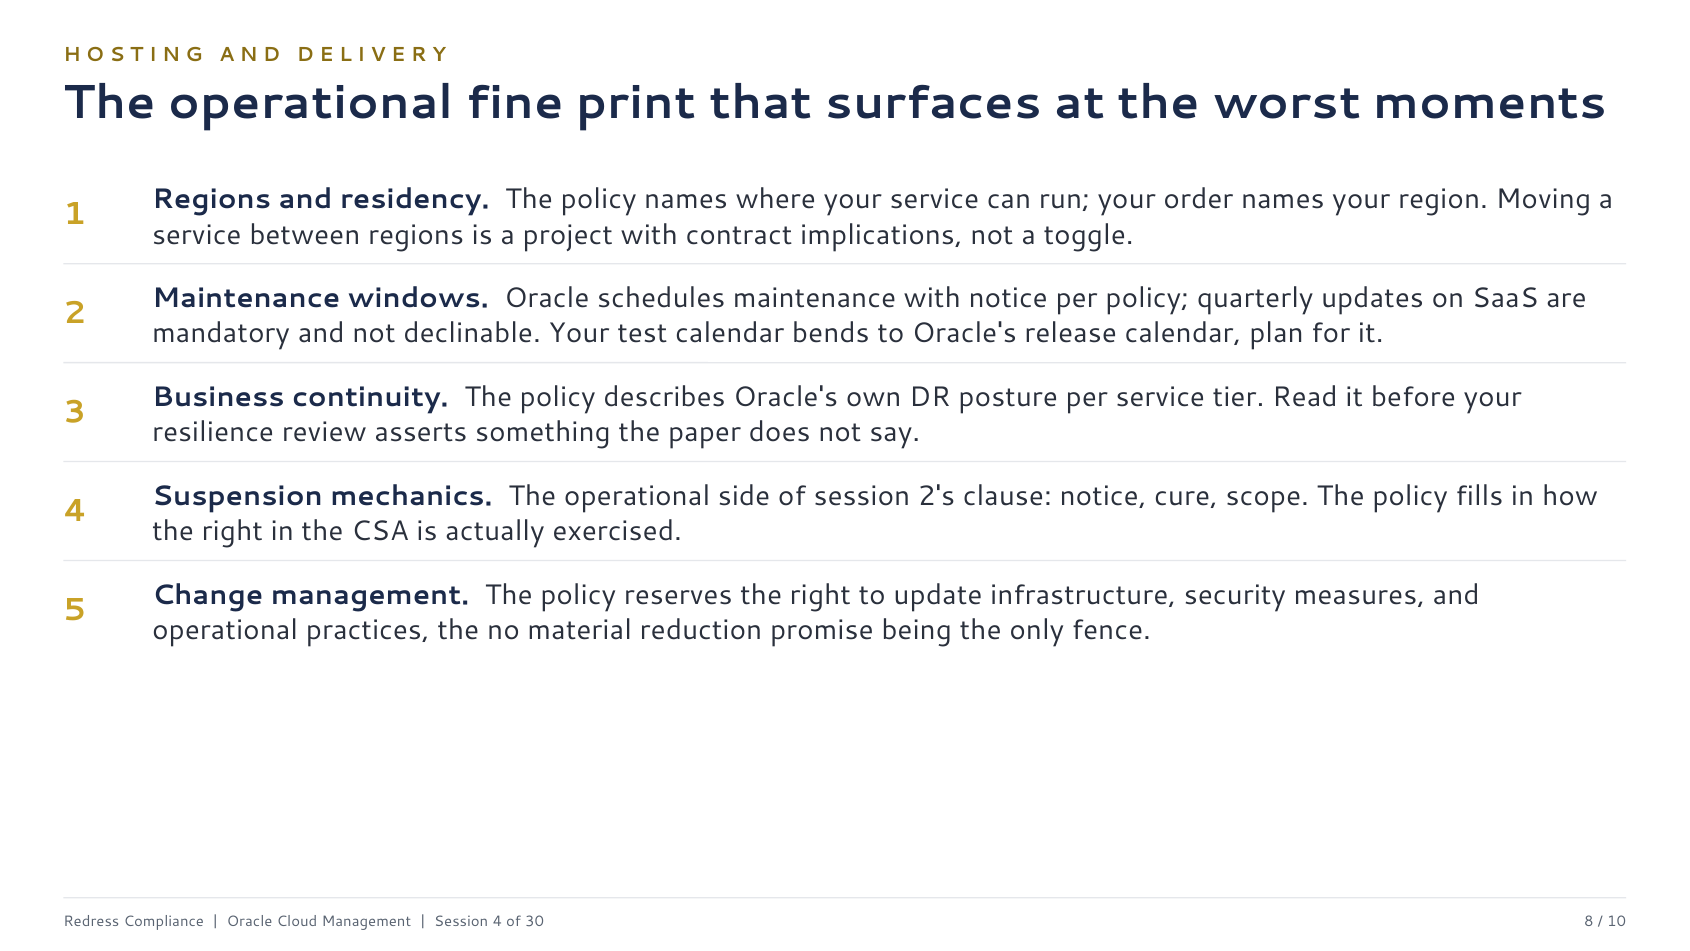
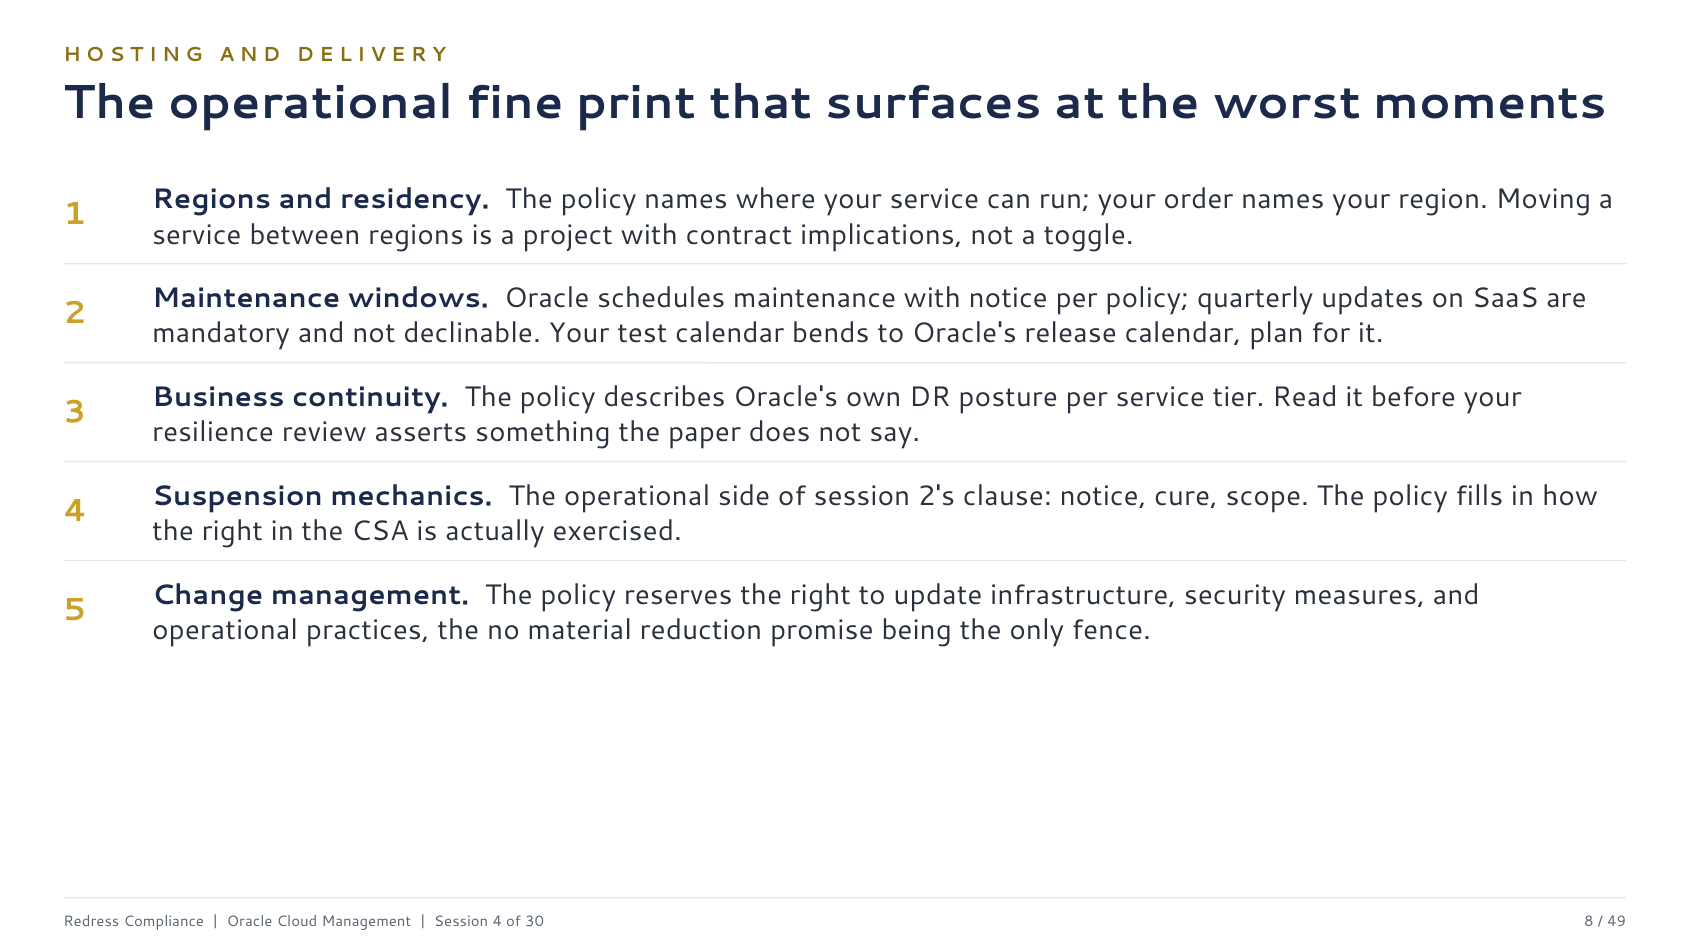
10: 10 -> 49
